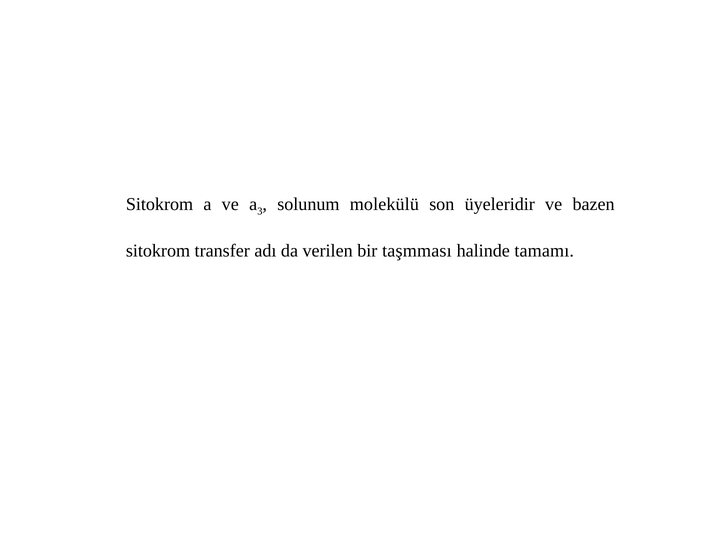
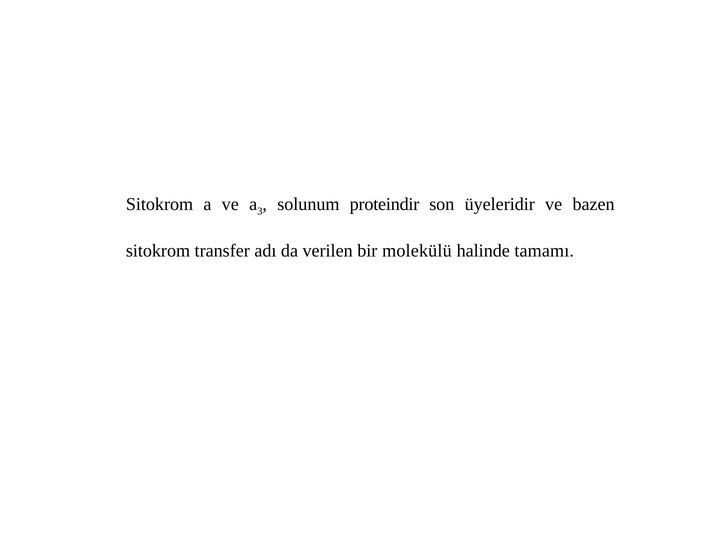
molekülü: molekülü -> proteindir
taşmması: taşmması -> molekülü
